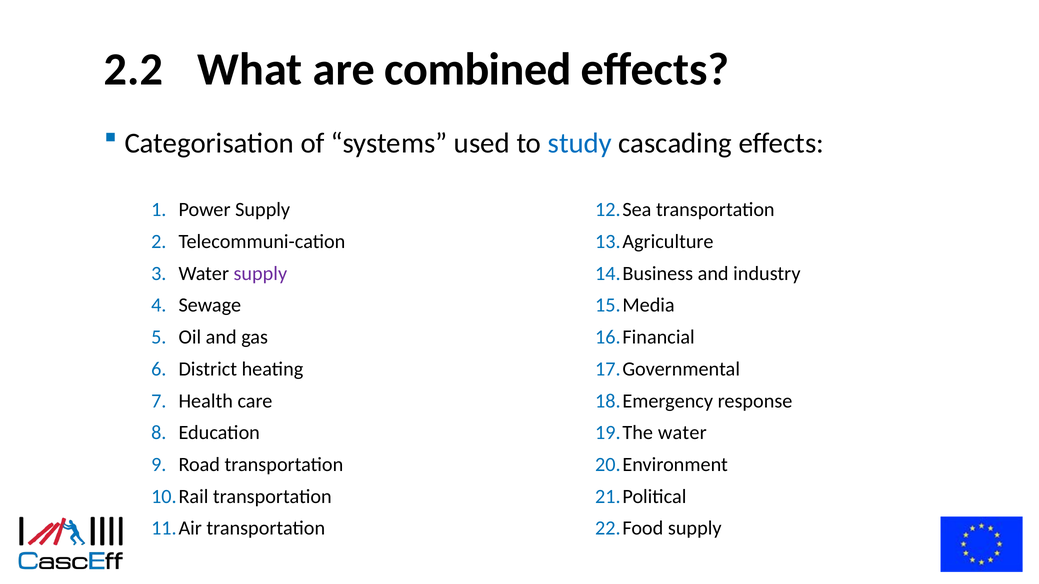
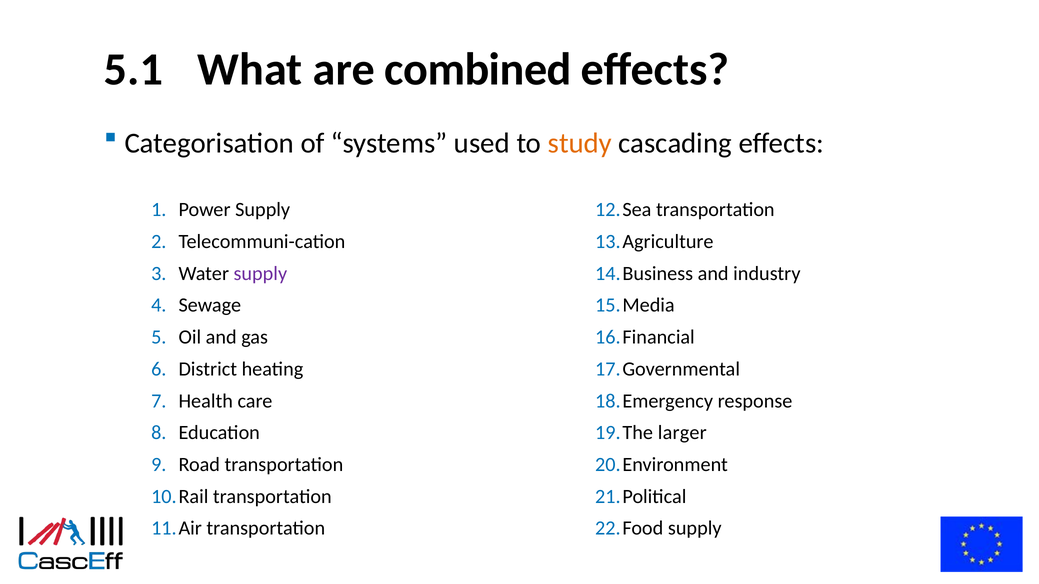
2.2: 2.2 -> 5.1
study colour: blue -> orange
water at (682, 433): water -> larger
